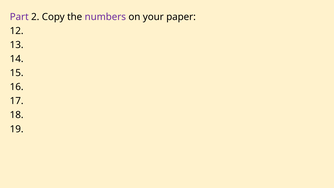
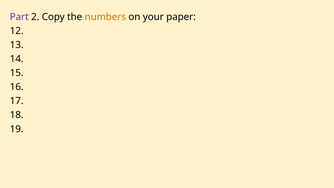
numbers colour: purple -> orange
